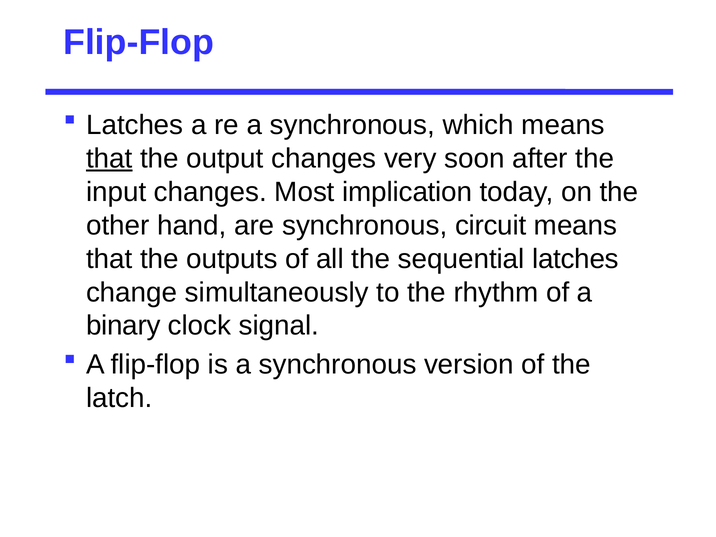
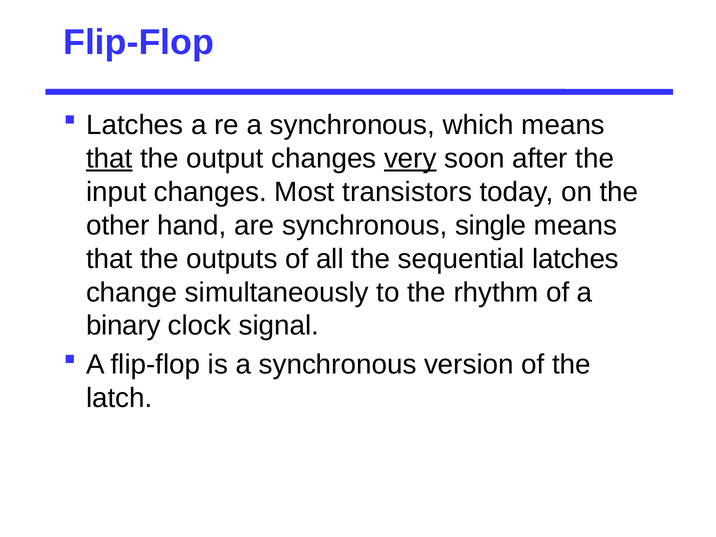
very underline: none -> present
implication: implication -> transistors
circuit: circuit -> single
